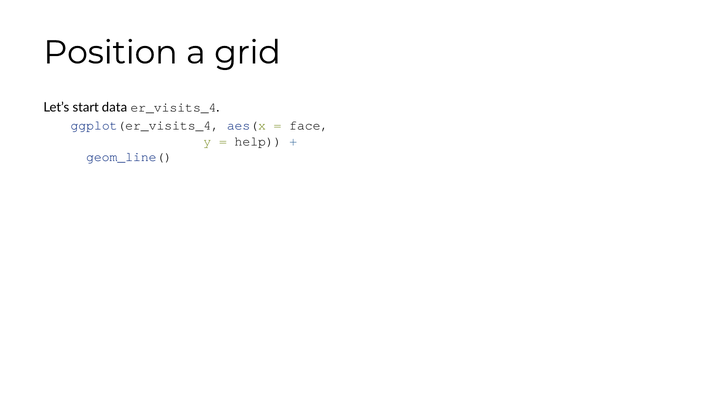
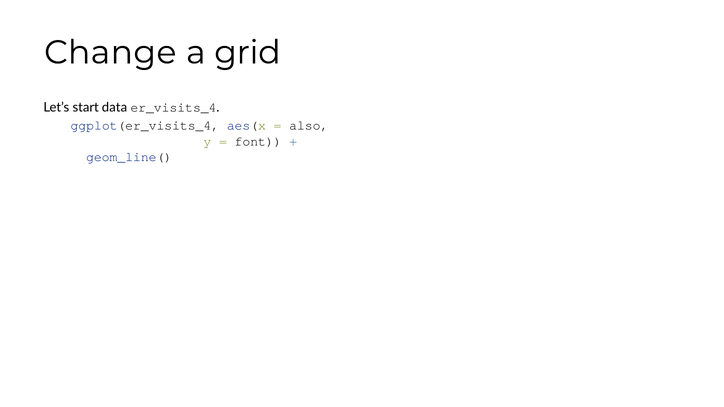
Position: Position -> Change
face: face -> also
help: help -> font
